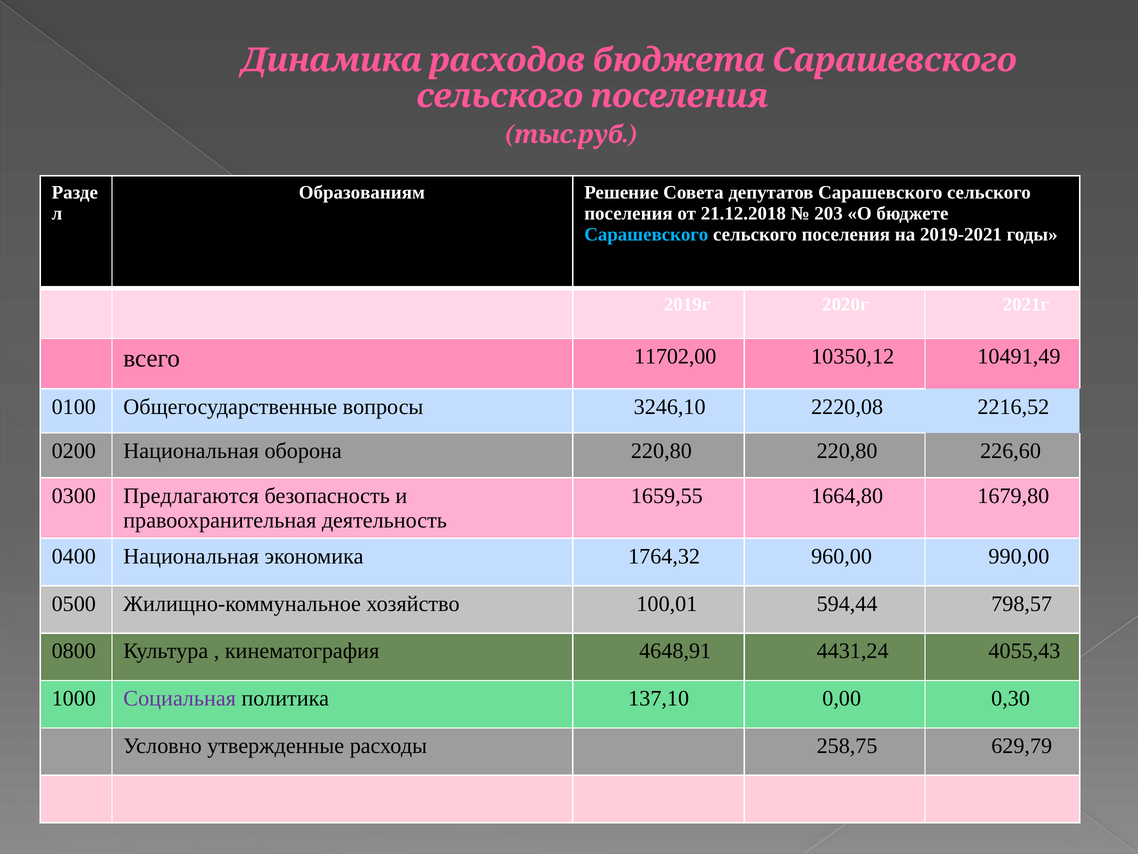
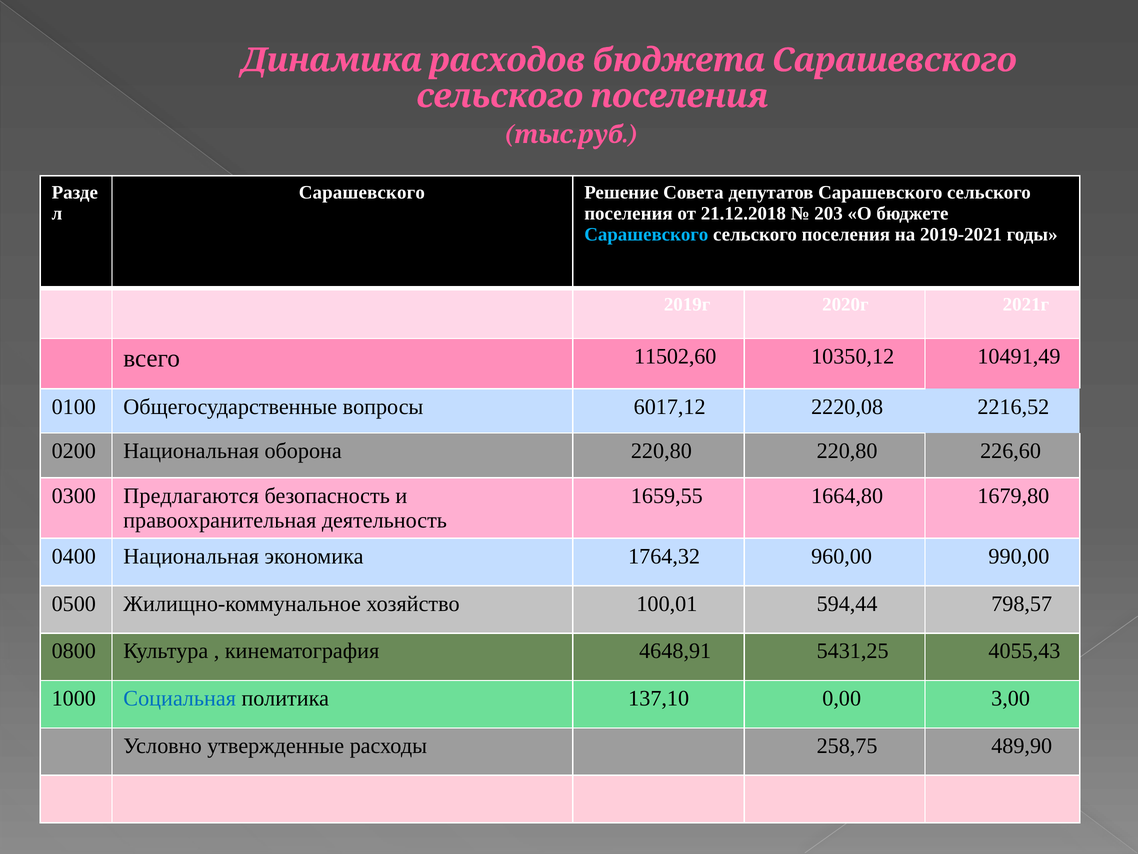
Образованиям at (362, 192): Образованиям -> Сарашевского
11702,00: 11702,00 -> 11502,60
3246,10: 3246,10 -> 6017,12
4431,24: 4431,24 -> 5431,25
Социальная colour: purple -> blue
0,30: 0,30 -> 3,00
629,79: 629,79 -> 489,90
